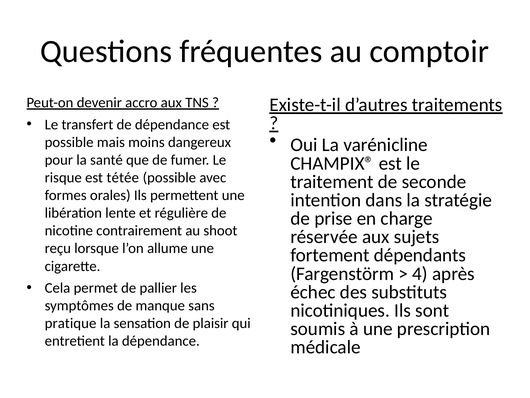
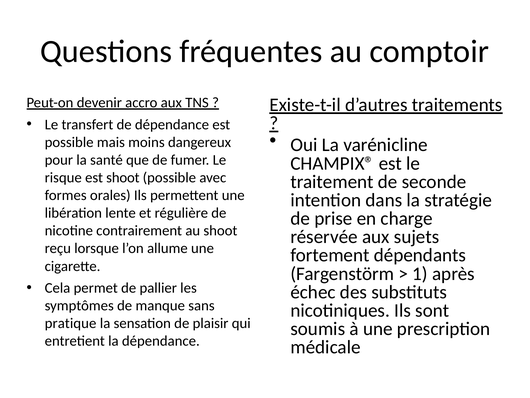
est tétée: tétée -> shoot
4: 4 -> 1
